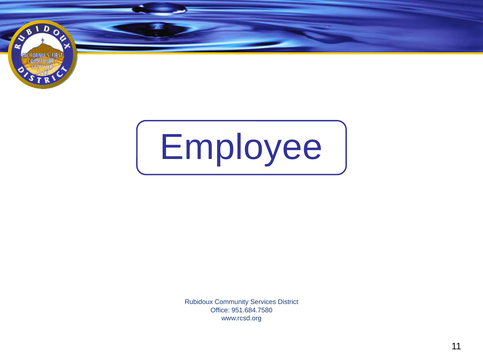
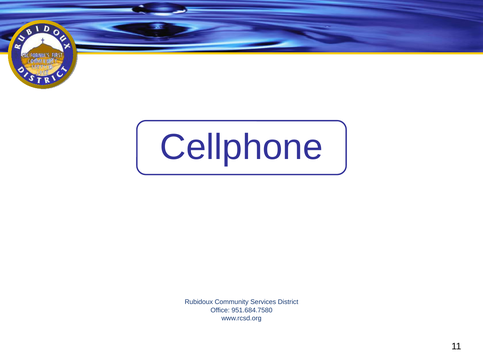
Employee: Employee -> Cellphone
